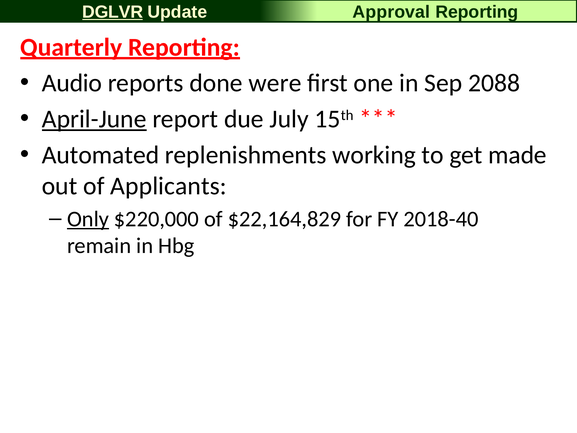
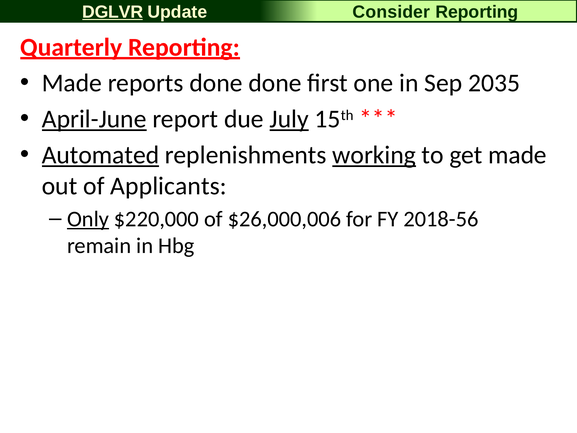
Approval: Approval -> Consider
Audio at (72, 83): Audio -> Made
done were: were -> done
2088: 2088 -> 2035
July underline: none -> present
Automated underline: none -> present
working underline: none -> present
$22,164,829: $22,164,829 -> $26,000,006
2018-40: 2018-40 -> 2018-56
